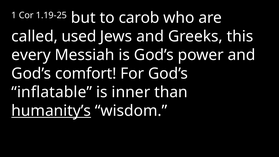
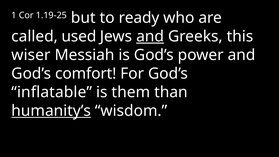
carob: carob -> ready
and at (150, 36) underline: none -> present
every: every -> wiser
inner: inner -> them
